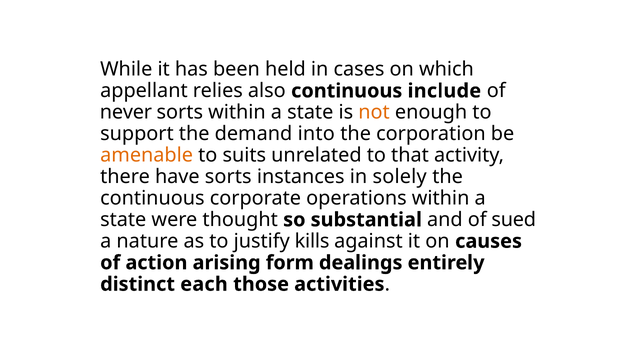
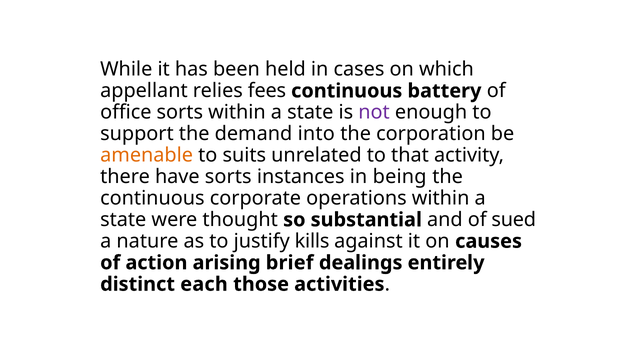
also: also -> fees
include: include -> battery
never: never -> office
not colour: orange -> purple
solely: solely -> being
form: form -> brief
